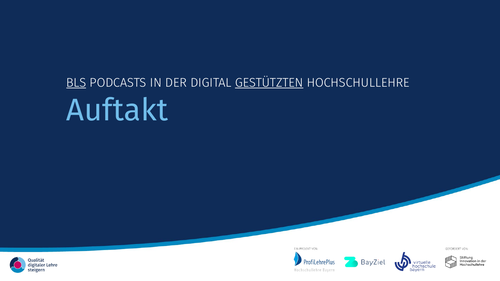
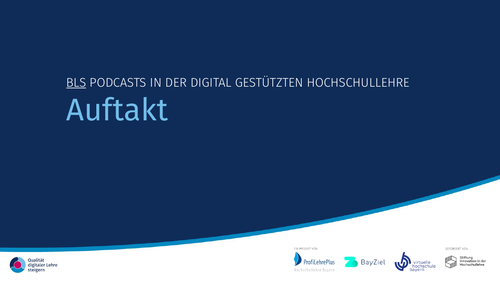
GESTÜTZTEN underline: present -> none
